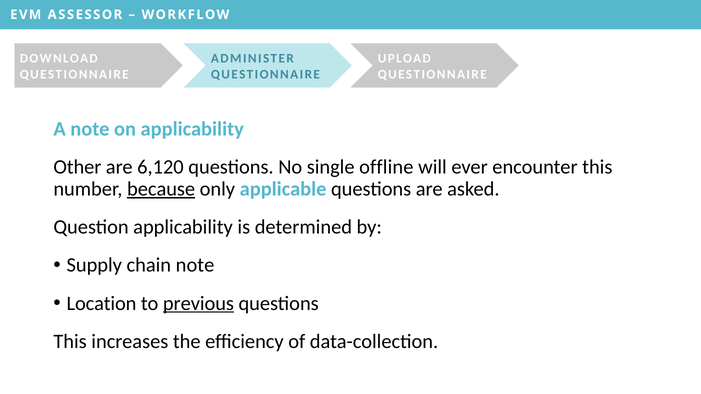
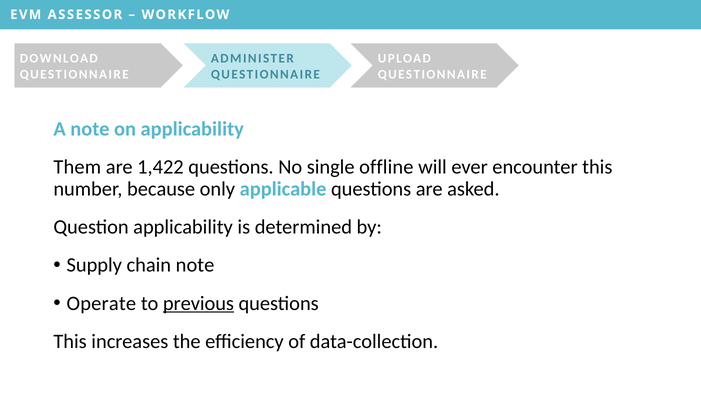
Other: Other -> Them
6,120: 6,120 -> 1,422
because underline: present -> none
Location: Location -> Operate
